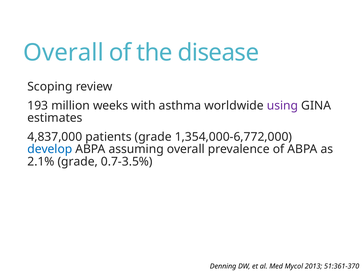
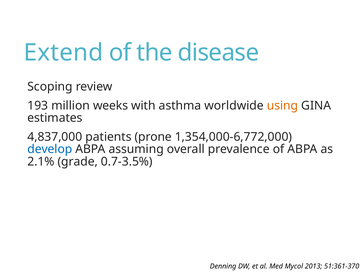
Overall at (64, 53): Overall -> Extend
using colour: purple -> orange
patients grade: grade -> prone
